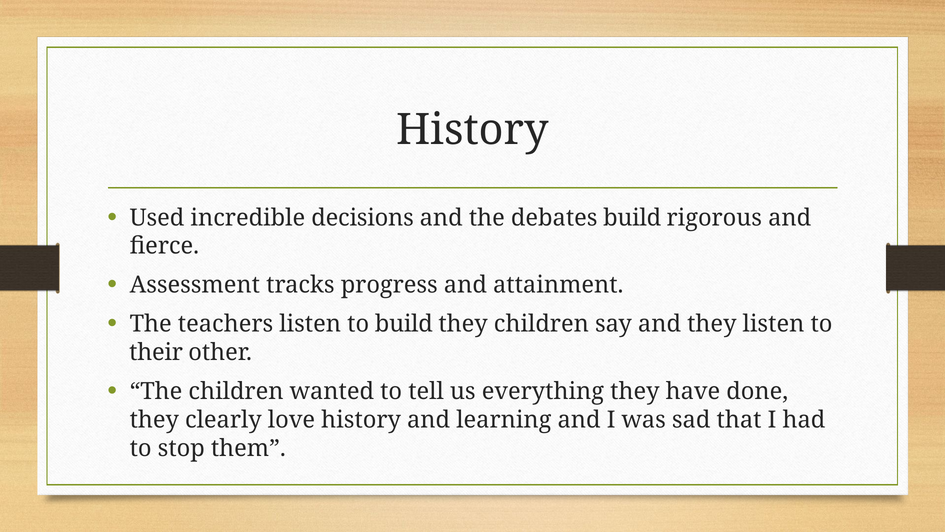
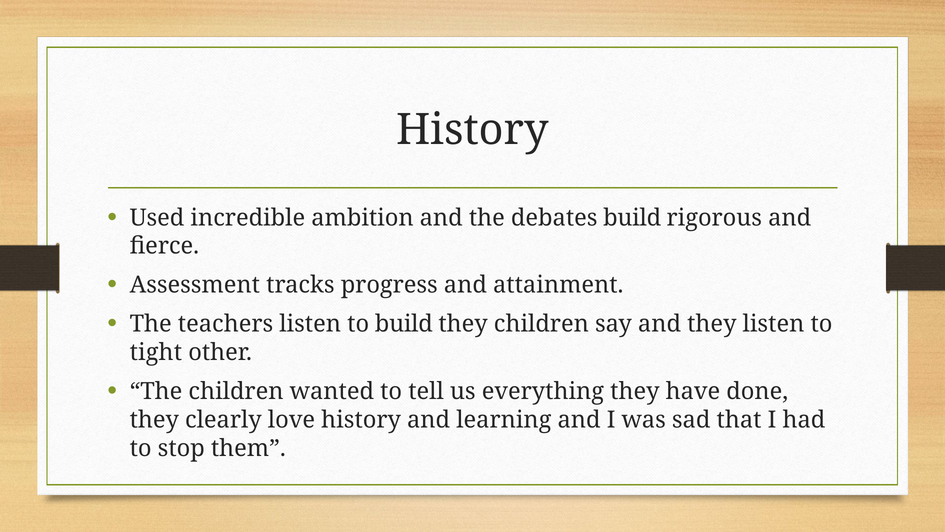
decisions: decisions -> ambition
their: their -> tight
